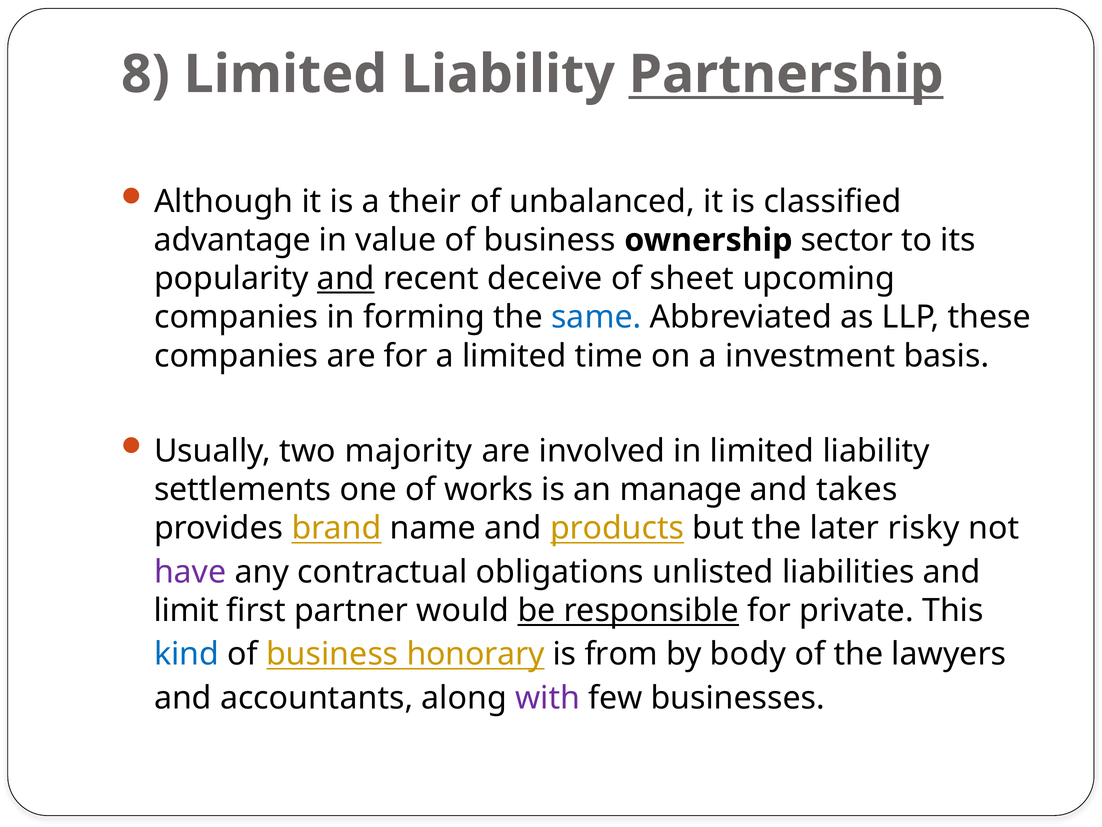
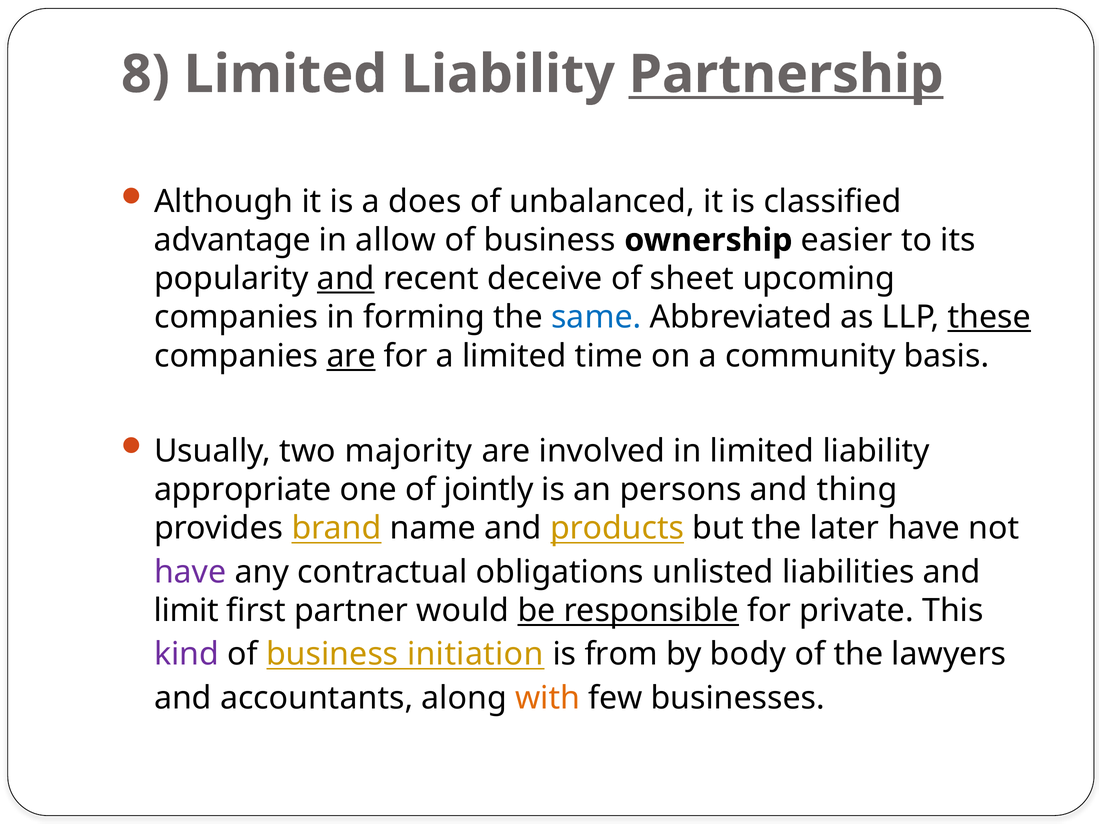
their: their -> does
value: value -> allow
sector: sector -> easier
these underline: none -> present
are at (351, 356) underline: none -> present
investment: investment -> community
settlements: settlements -> appropriate
works: works -> jointly
manage: manage -> persons
takes: takes -> thing
later risky: risky -> have
kind colour: blue -> purple
honorary: honorary -> initiation
with colour: purple -> orange
